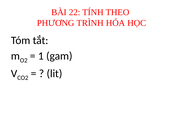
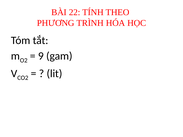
1: 1 -> 9
